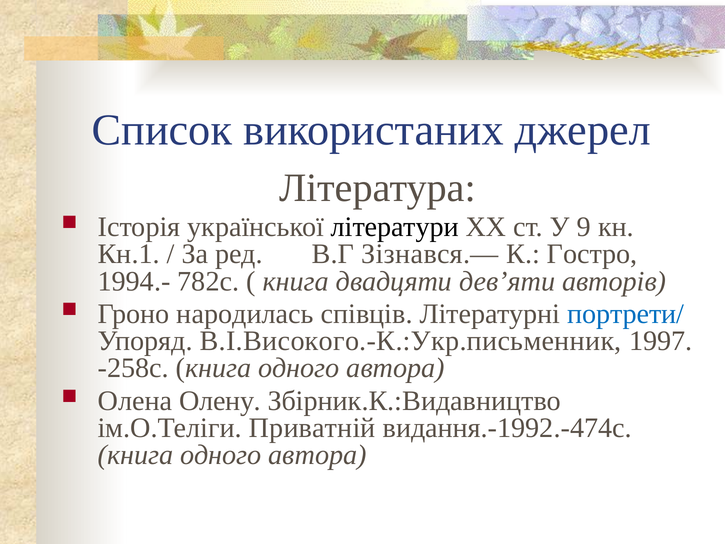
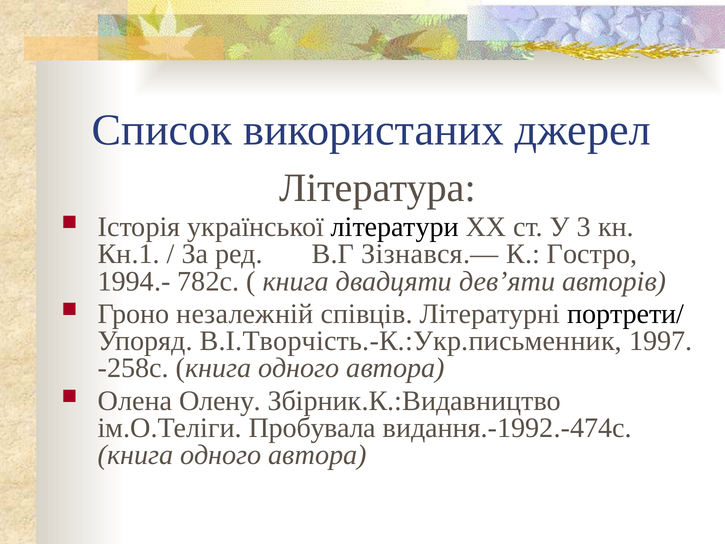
9: 9 -> 3
народилась: народилась -> незалежній
портрети/ colour: blue -> black
В.І.Високого.-К.:Укр.письменник: В.І.Високого.-К.:Укр.письменник -> В.І.Творчість.-К.:Укр.письменник
Приватній: Приватній -> Пробувала
